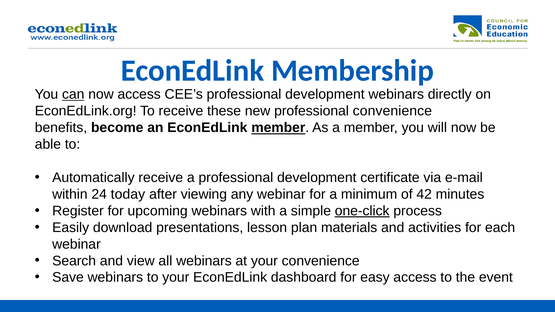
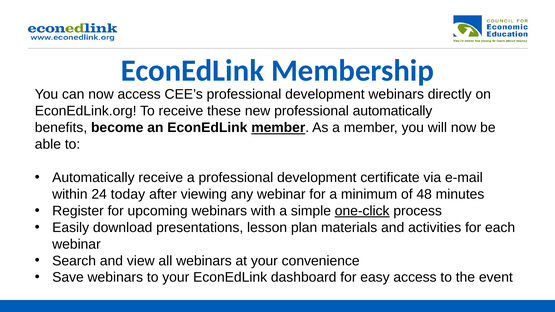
can underline: present -> none
professional convenience: convenience -> automatically
42: 42 -> 48
